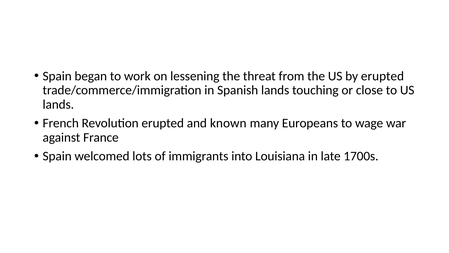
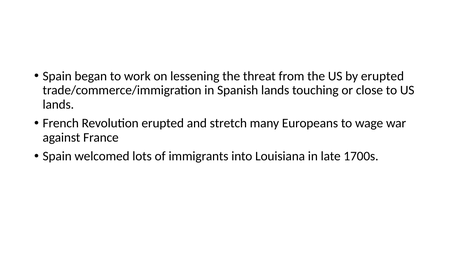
known: known -> stretch
